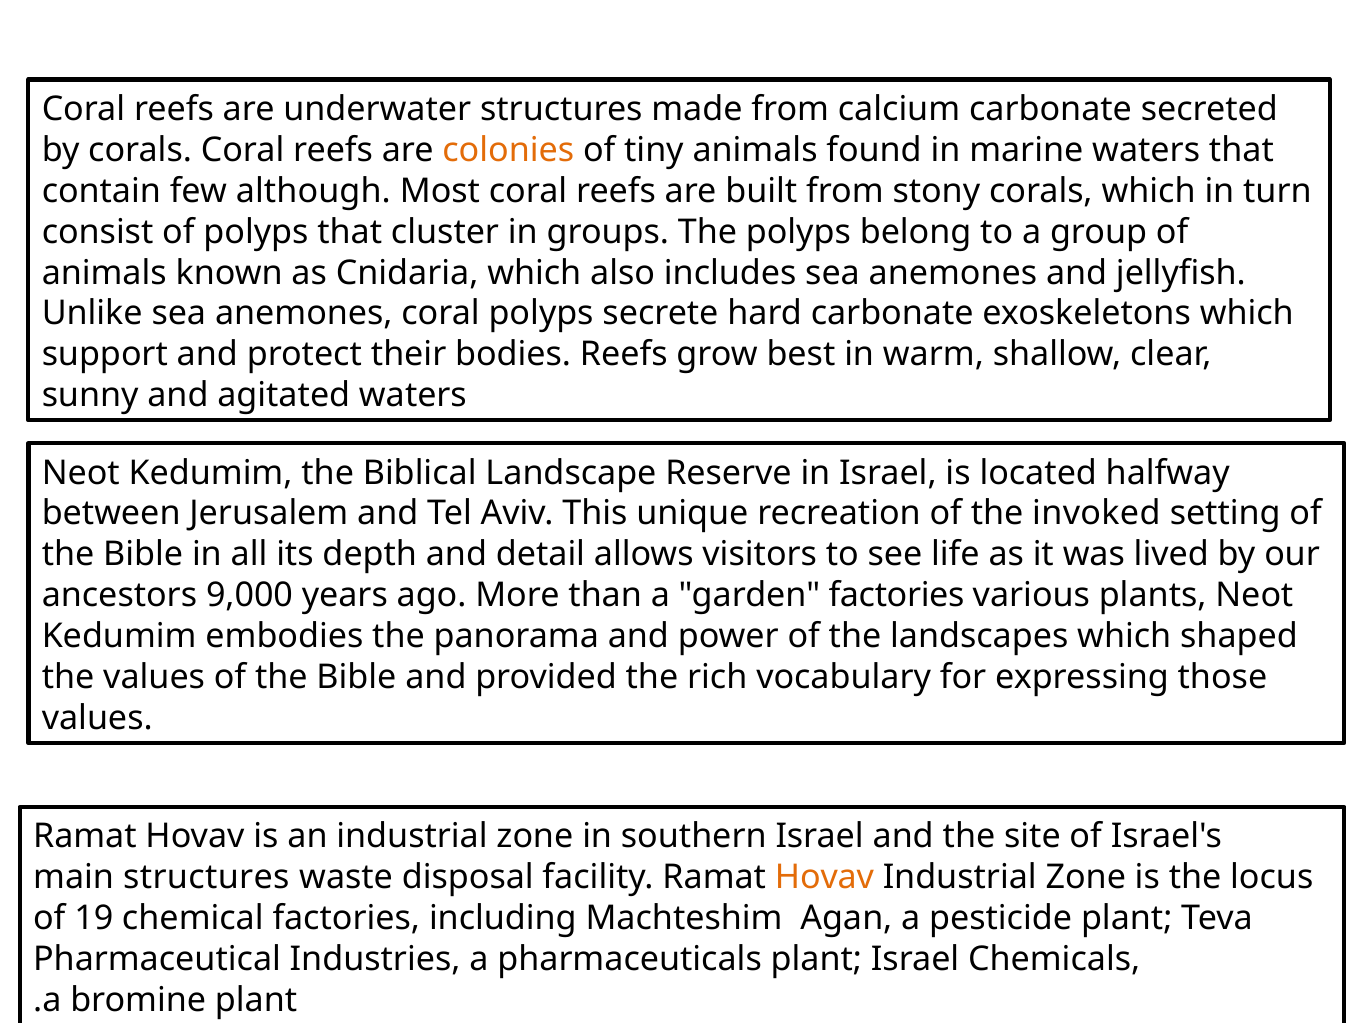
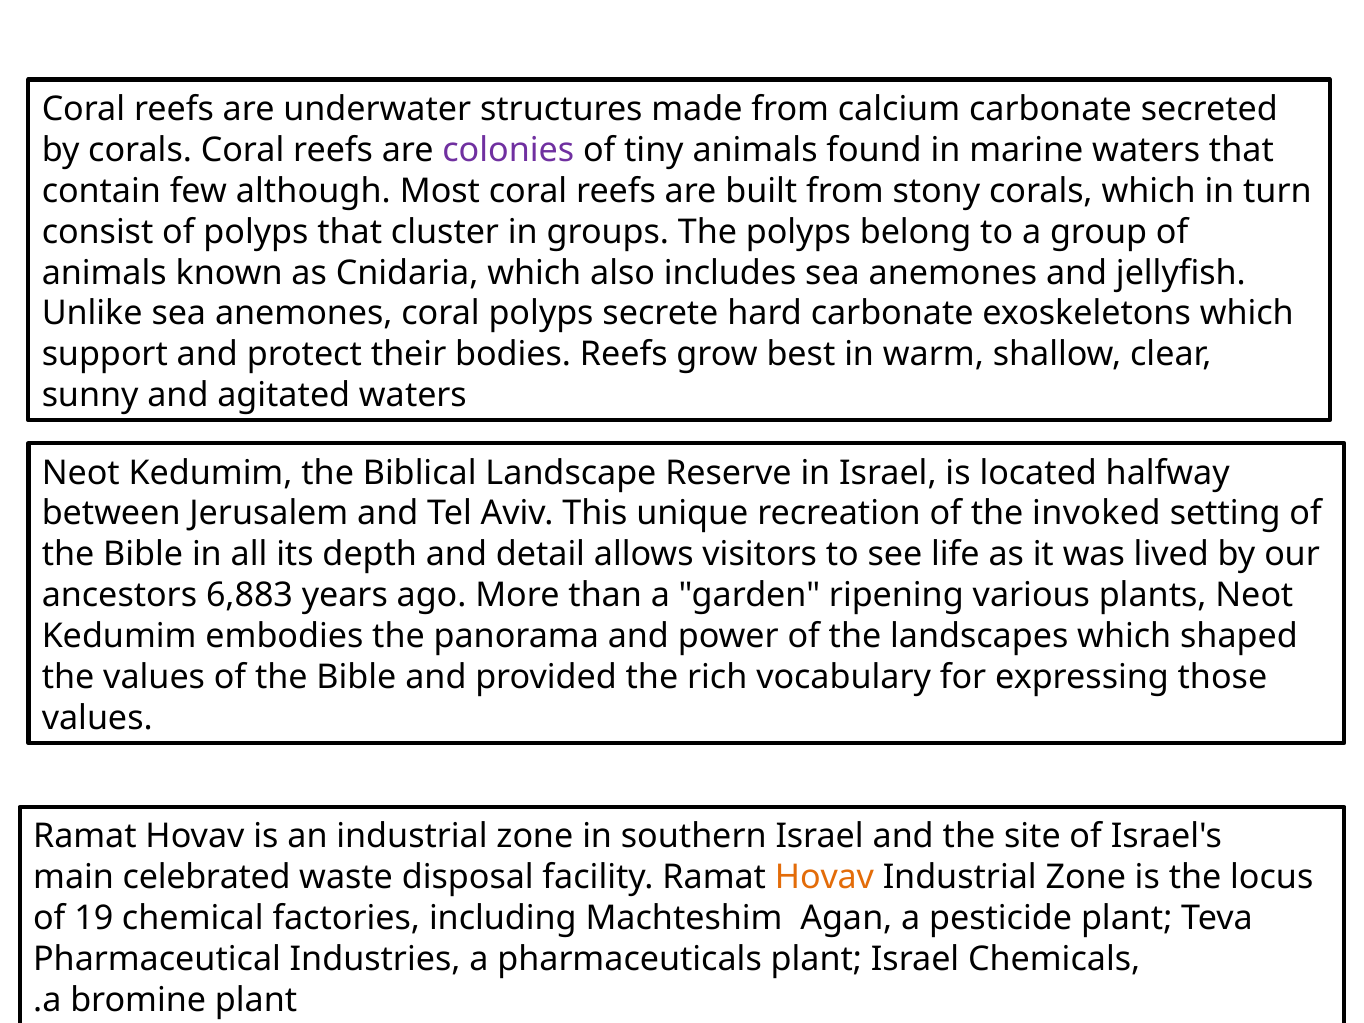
colonies colour: orange -> purple
9,000: 9,000 -> 6,883
garden factories: factories -> ripening
main structures: structures -> celebrated
